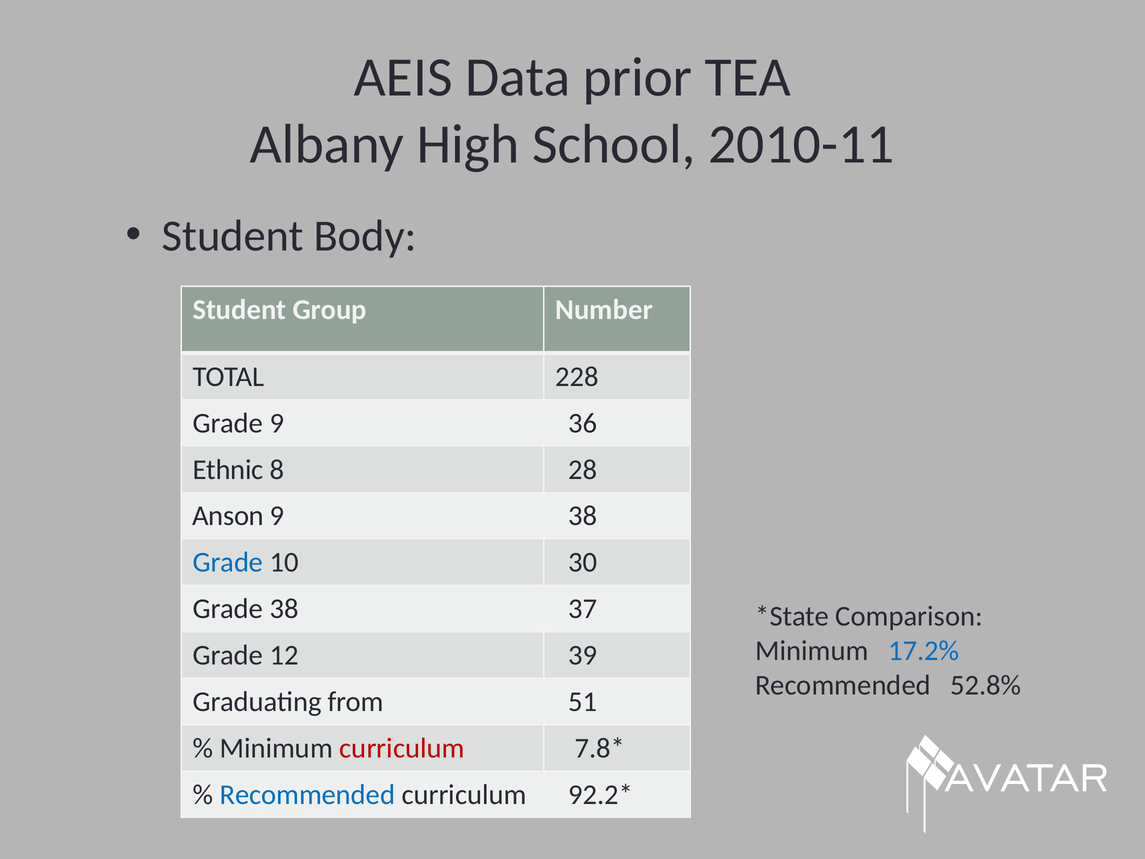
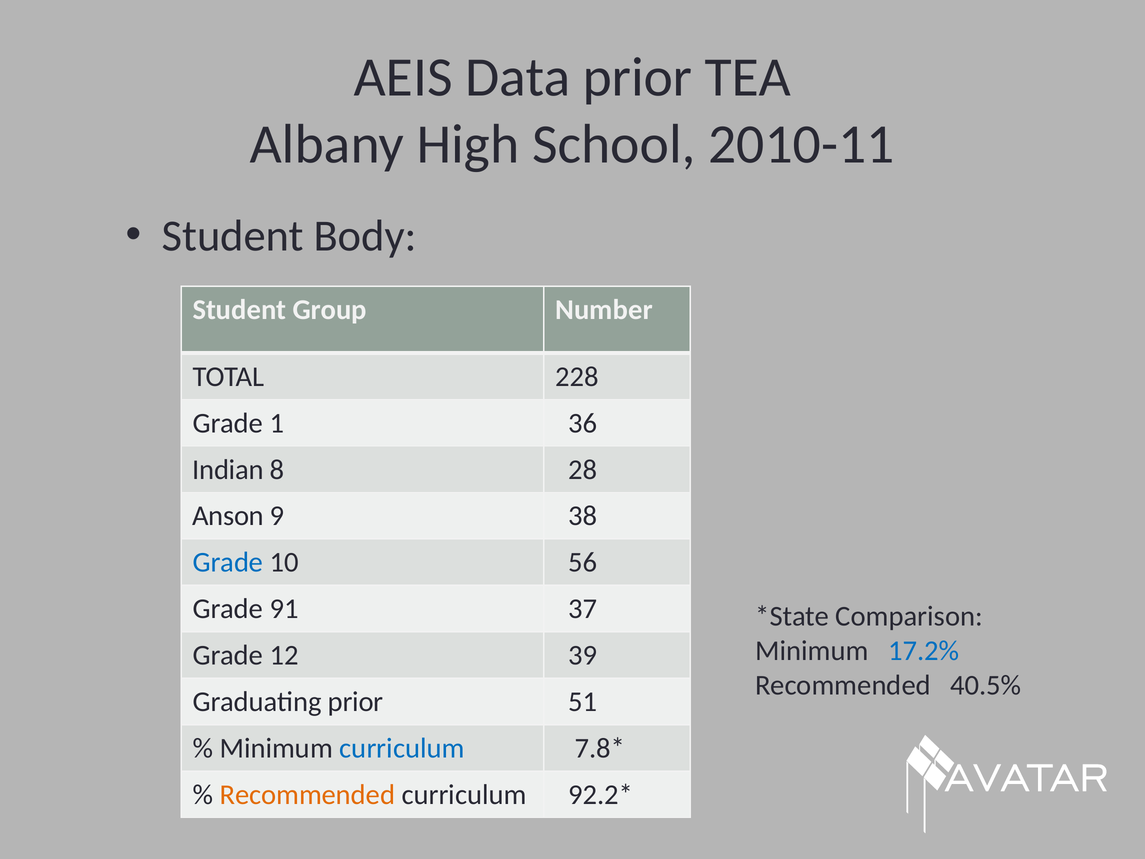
Grade 9: 9 -> 1
Ethnic: Ethnic -> Indian
30: 30 -> 56
Grade 38: 38 -> 91
52.8%: 52.8% -> 40.5%
Graduating from: from -> prior
curriculum at (402, 748) colour: red -> blue
Recommended at (307, 794) colour: blue -> orange
